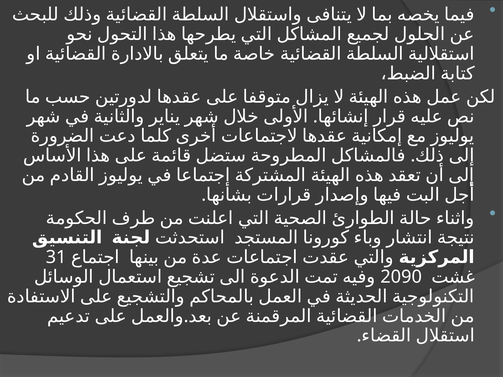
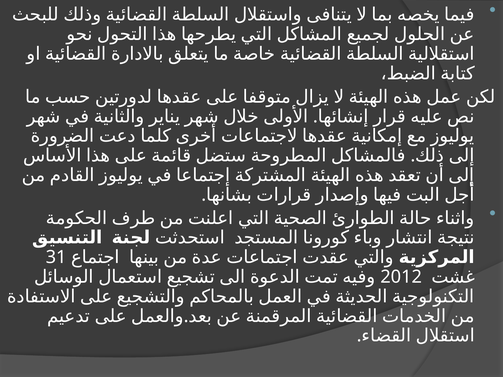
2090: 2090 -> 2012
